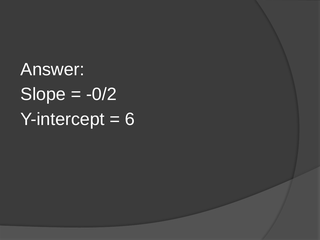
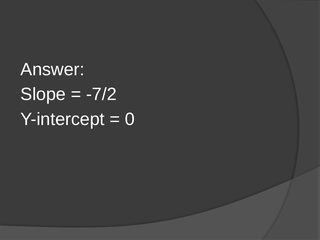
-0/2: -0/2 -> -7/2
6: 6 -> 0
